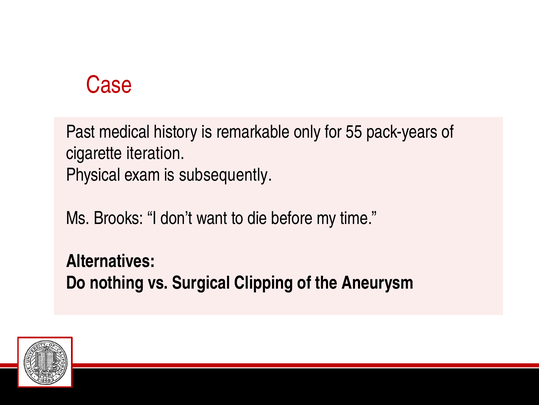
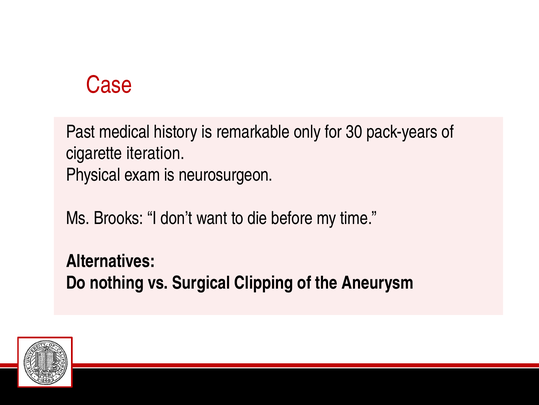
55: 55 -> 30
subsequently: subsequently -> neurosurgeon
